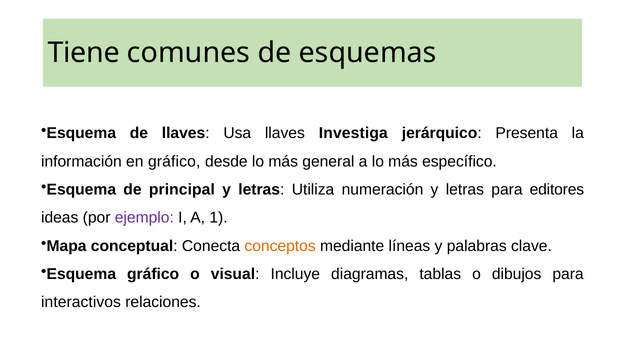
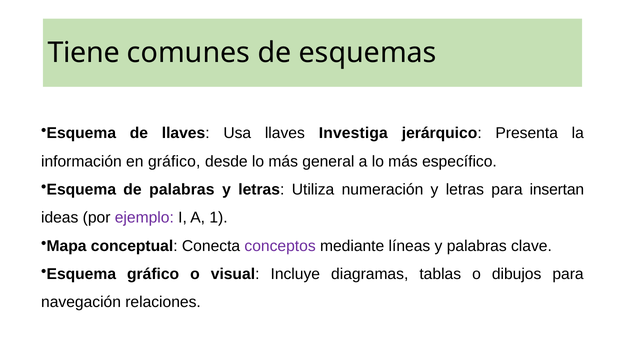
de principal: principal -> palabras
editores: editores -> insertan
conceptos colour: orange -> purple
interactivos: interactivos -> navegación
